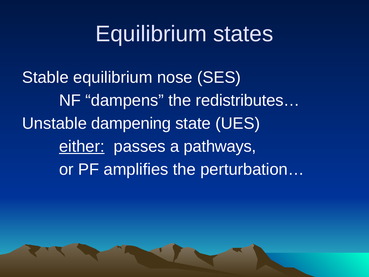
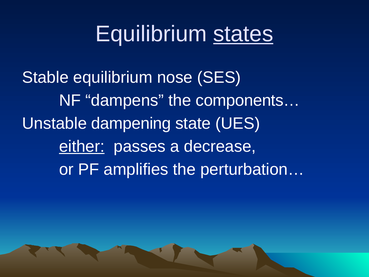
states underline: none -> present
redistributes…: redistributes… -> components…
pathways: pathways -> decrease
